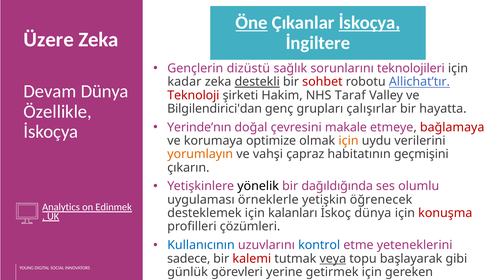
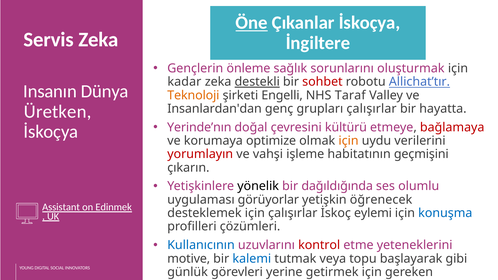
İskoçya at (369, 23) underline: present -> none
Üzere: Üzere -> Servis
dizüstü: dizüstü -> önleme
teknolojileri: teknolojileri -> oluşturmak
Devam: Devam -> Insanın
Teknoloji colour: red -> orange
Hakim: Hakim -> Engelli
Özellikle: Özellikle -> Üretken
Bilgilendirici'dan: Bilgilendirici'dan -> Insanlardan'dan
makale: makale -> kültürü
yorumlayın colour: orange -> red
çapraz: çapraz -> işleme
örneklerle: örneklerle -> görüyorlar
Analytics: Analytics -> Assistant
için kalanları: kalanları -> çalışırlar
İskoç dünya: dünya -> eylemi
konuşma colour: red -> blue
kontrol colour: blue -> red
sadece: sadece -> motive
kalemi colour: red -> blue
veya underline: present -> none
